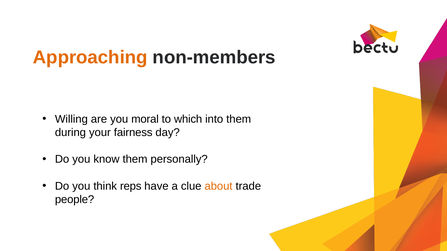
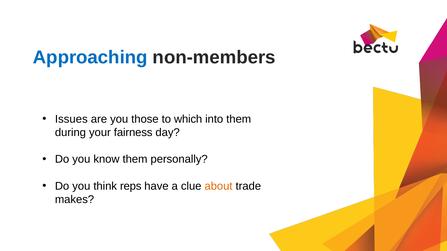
Approaching colour: orange -> blue
Willing: Willing -> Issues
moral: moral -> those
people: people -> makes
